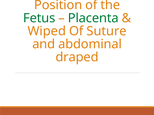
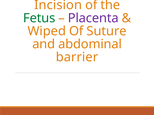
Position: Position -> Incision
Placenta colour: green -> purple
draped: draped -> barrier
